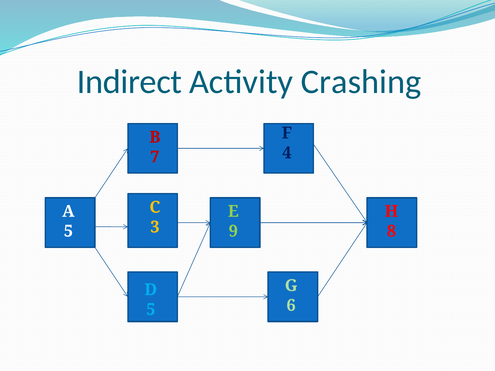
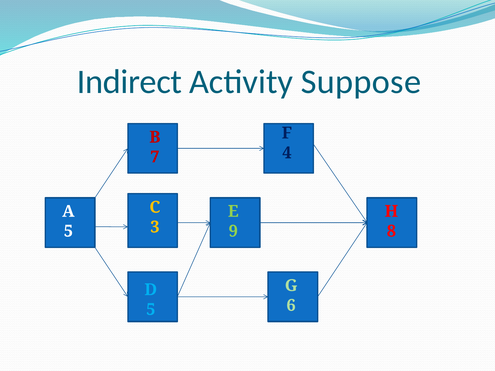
Crashing: Crashing -> Suppose
